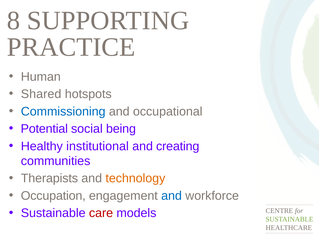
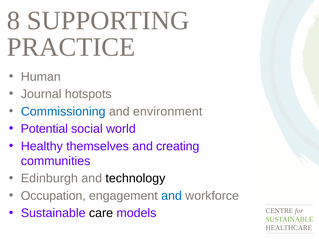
Shared: Shared -> Journal
occupational: occupational -> environment
being: being -> world
institutional: institutional -> themselves
Therapists: Therapists -> Edinburgh
technology colour: orange -> black
care colour: red -> black
